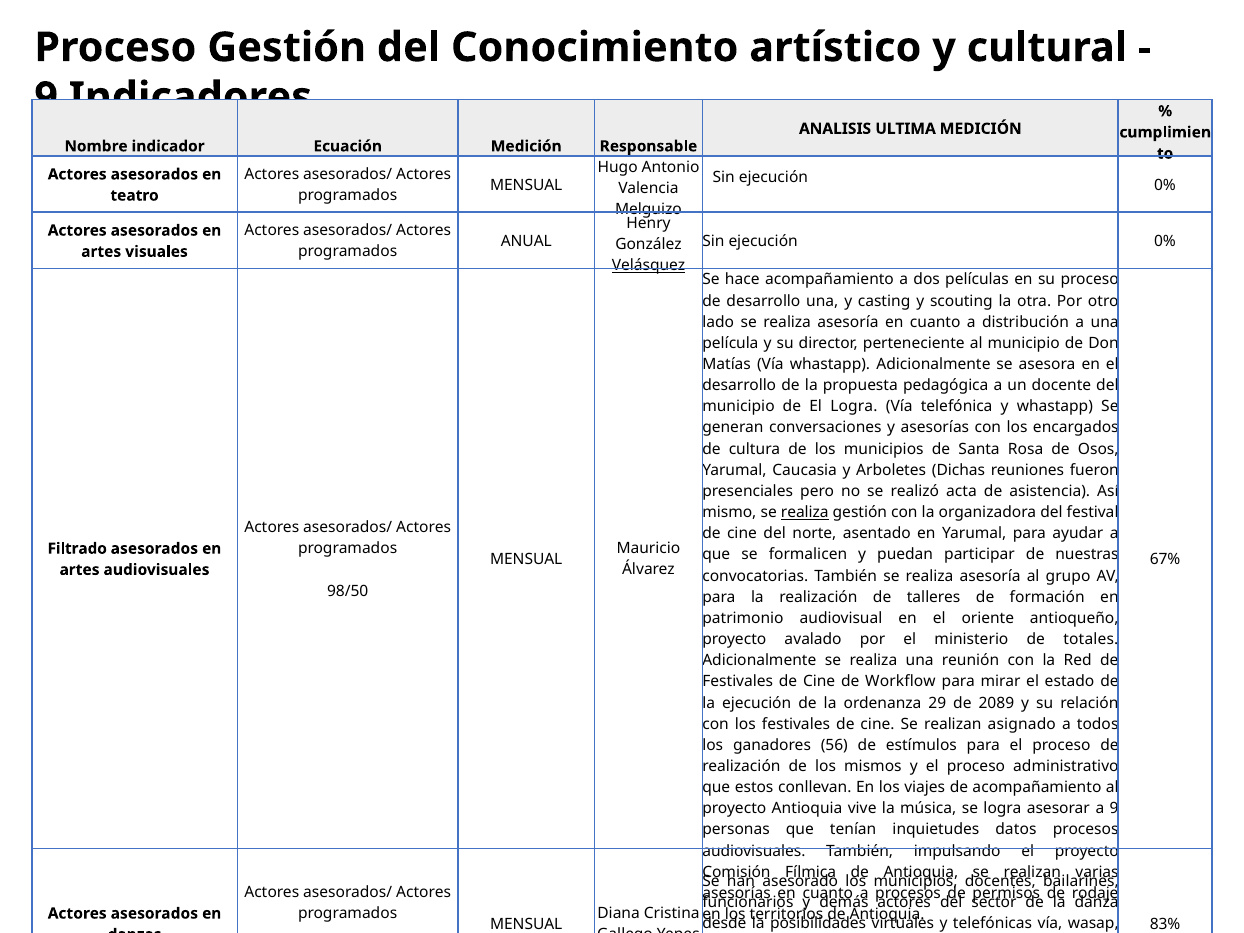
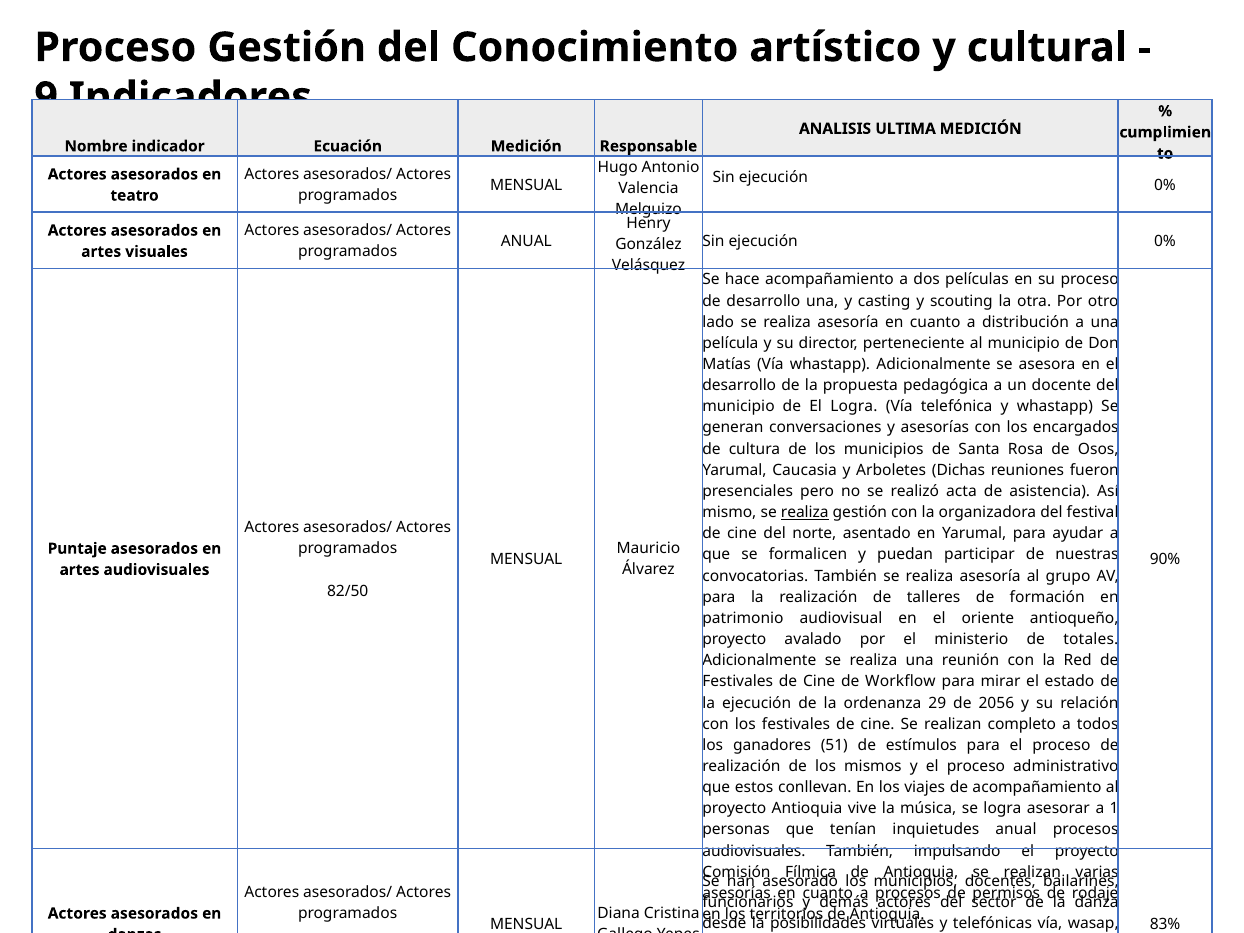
Velásquez underline: present -> none
Filtrado: Filtrado -> Puntaje
67%: 67% -> 90%
98/50: 98/50 -> 82/50
2089: 2089 -> 2056
asignado: asignado -> completo
56: 56 -> 51
a 9: 9 -> 1
inquietudes datos: datos -> anual
